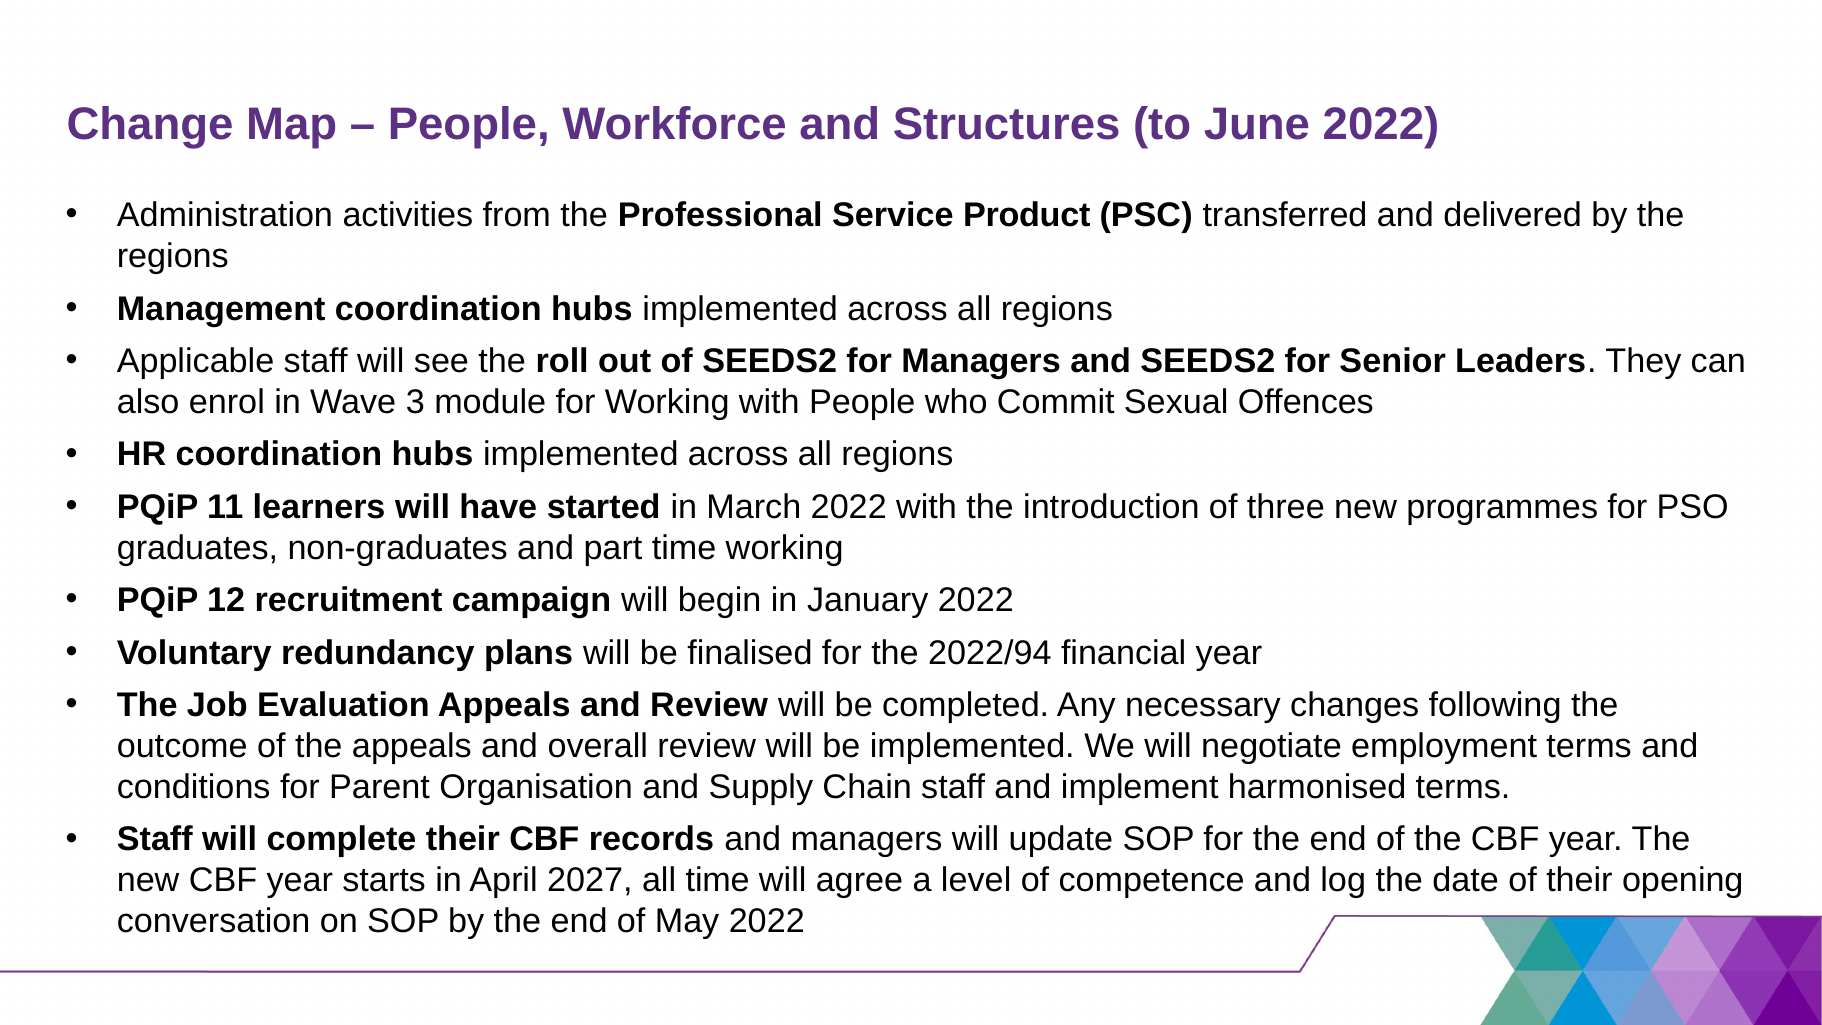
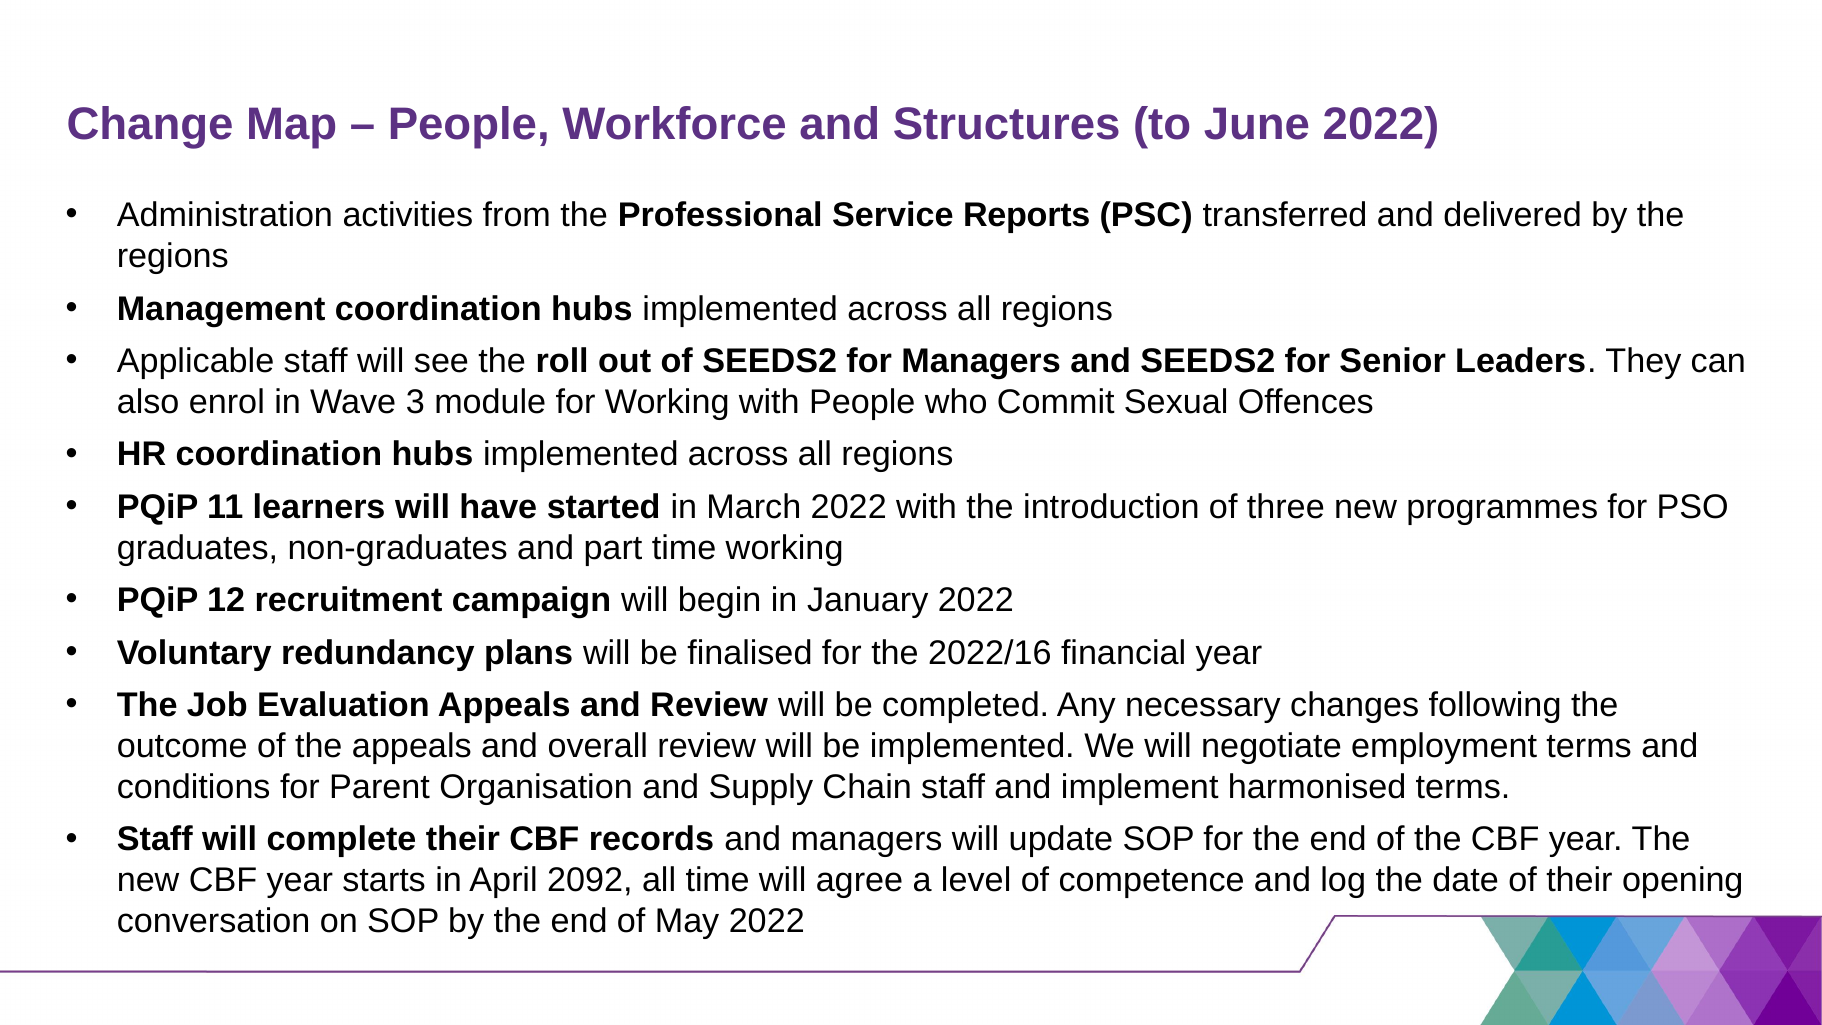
Product: Product -> Reports
2022/94: 2022/94 -> 2022/16
2027: 2027 -> 2092
